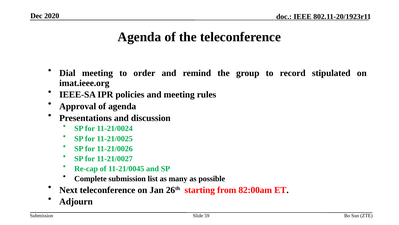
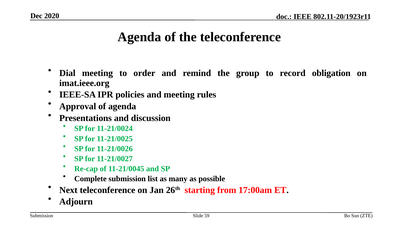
stipulated: stipulated -> obligation
82:00am: 82:00am -> 17:00am
